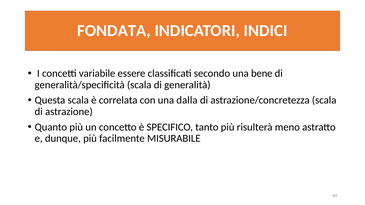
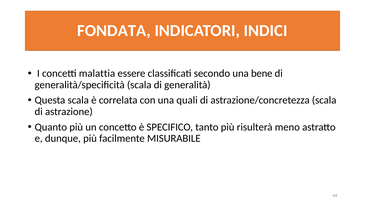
variabile: variabile -> malattia
dalla: dalla -> quali
